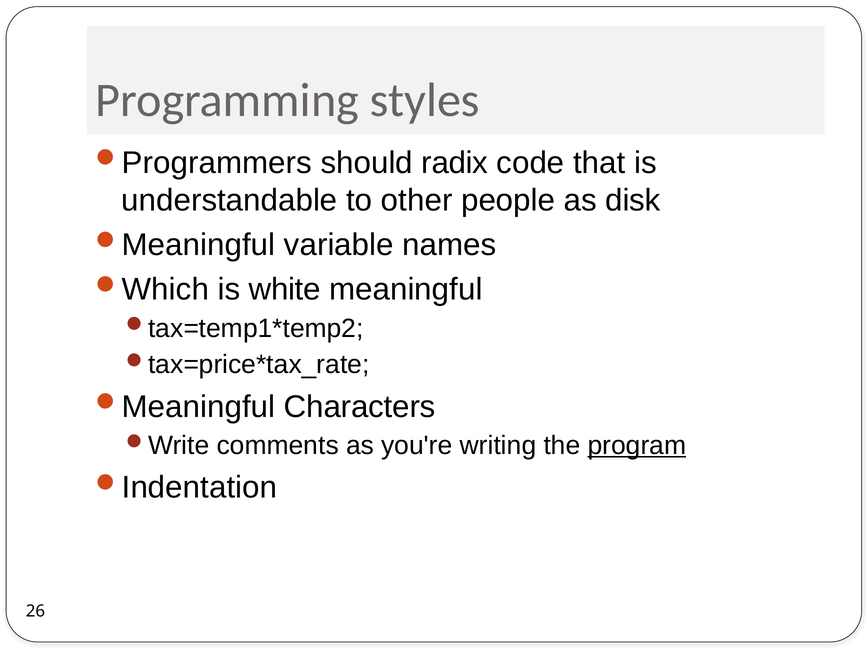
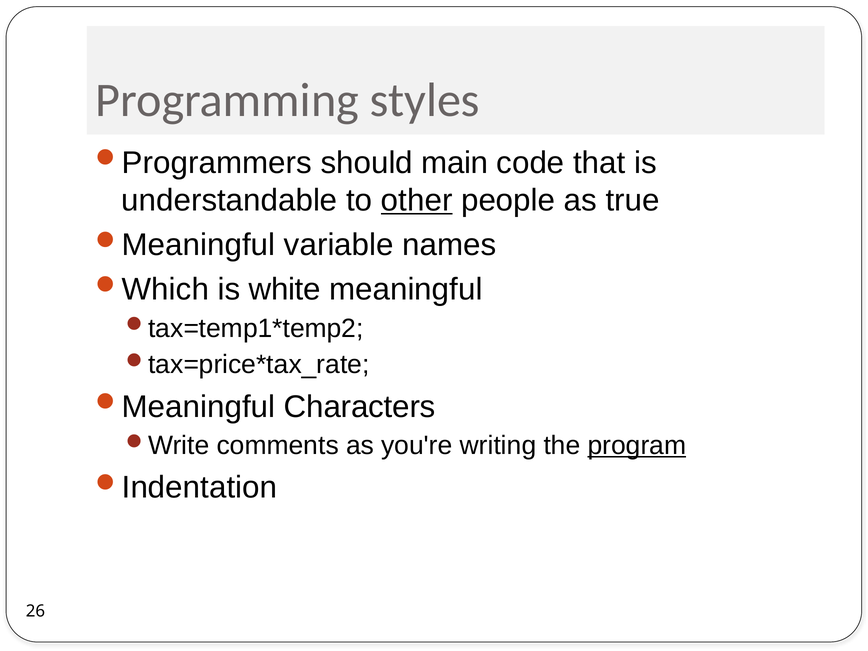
radix: radix -> main
other underline: none -> present
disk: disk -> true
